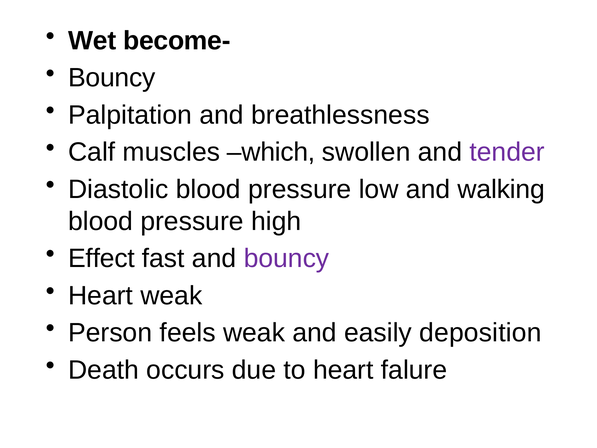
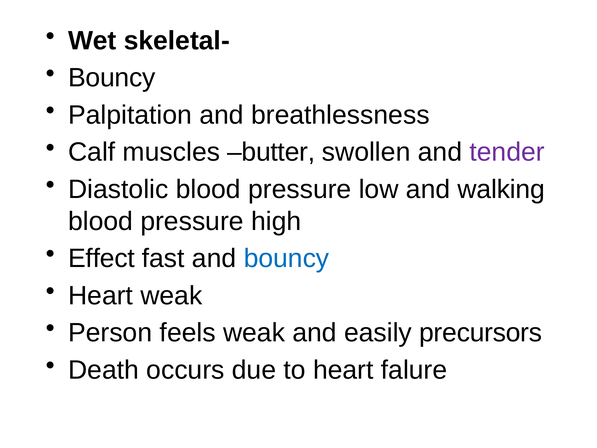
become-: become- -> skeletal-
which: which -> butter
bouncy at (286, 258) colour: purple -> blue
deposition: deposition -> precursors
